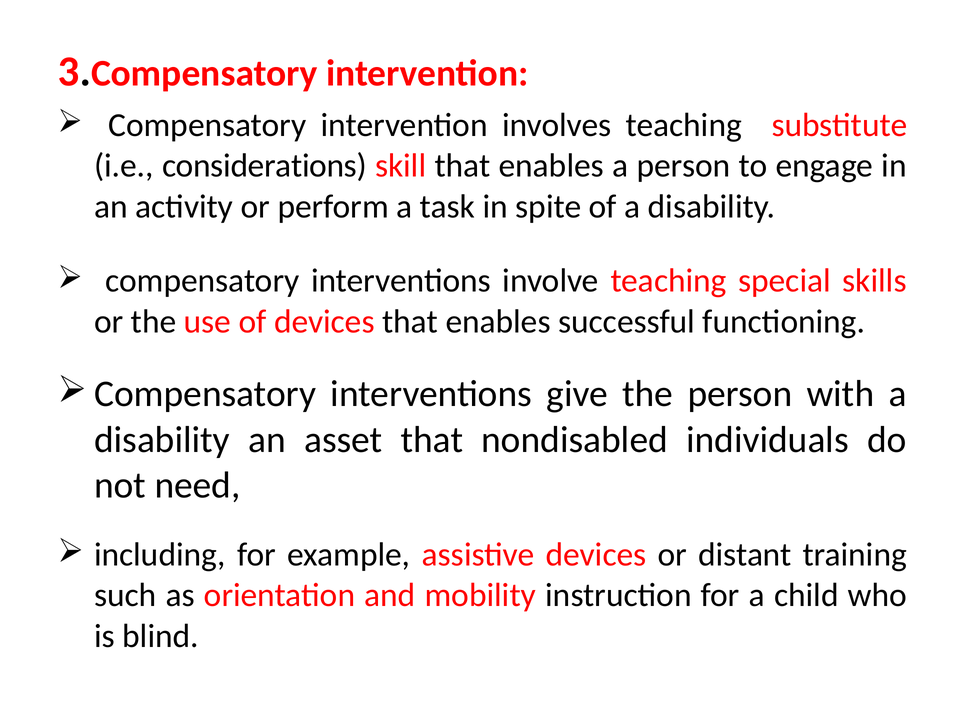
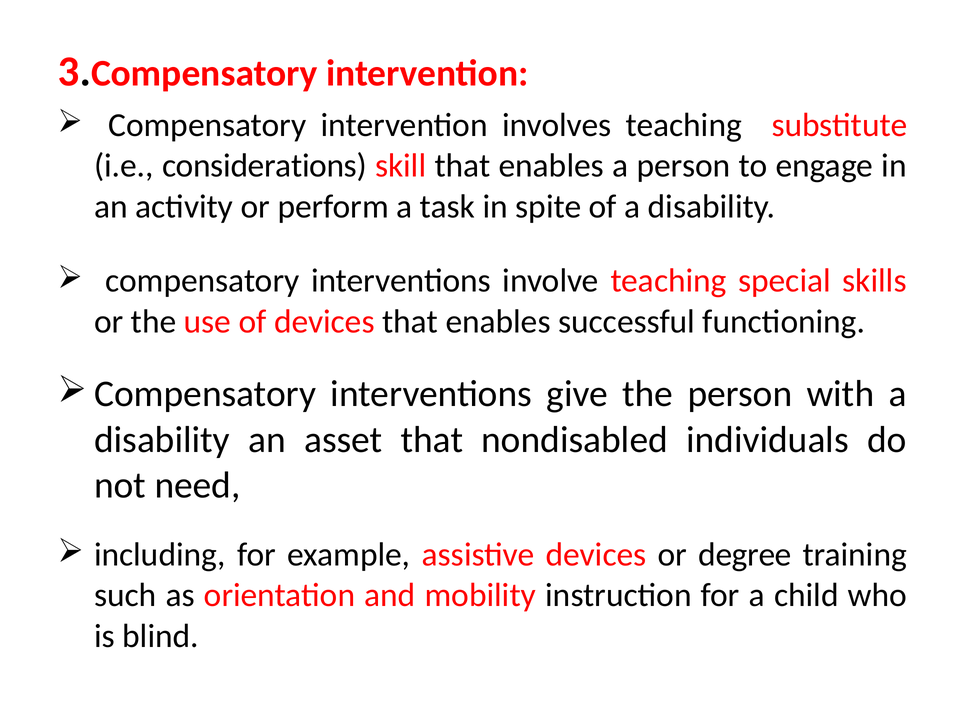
distant: distant -> degree
